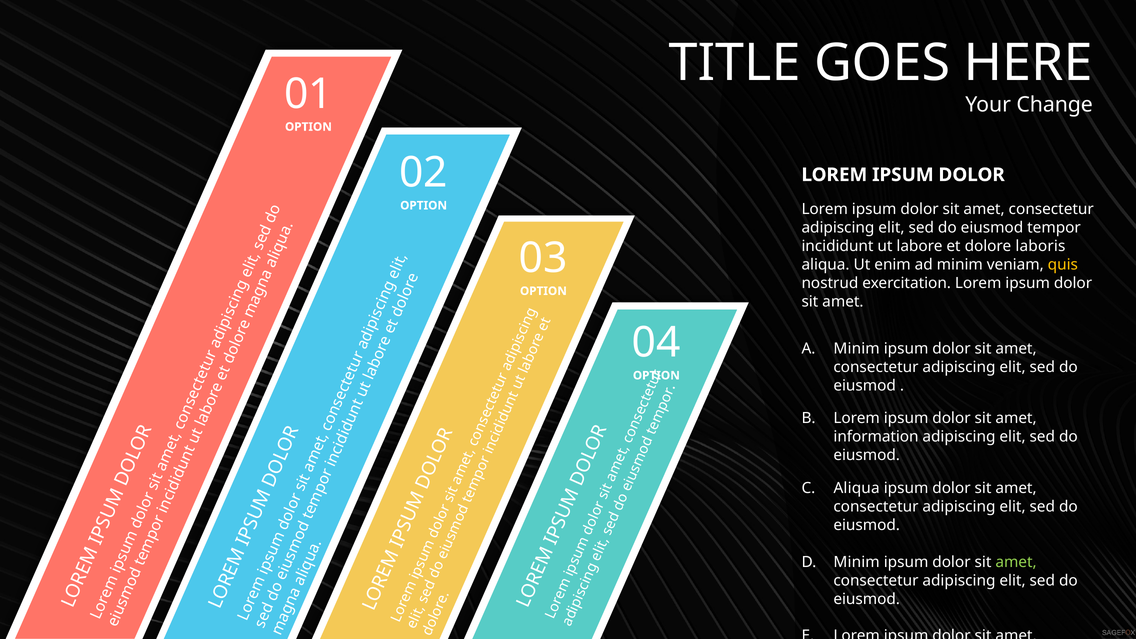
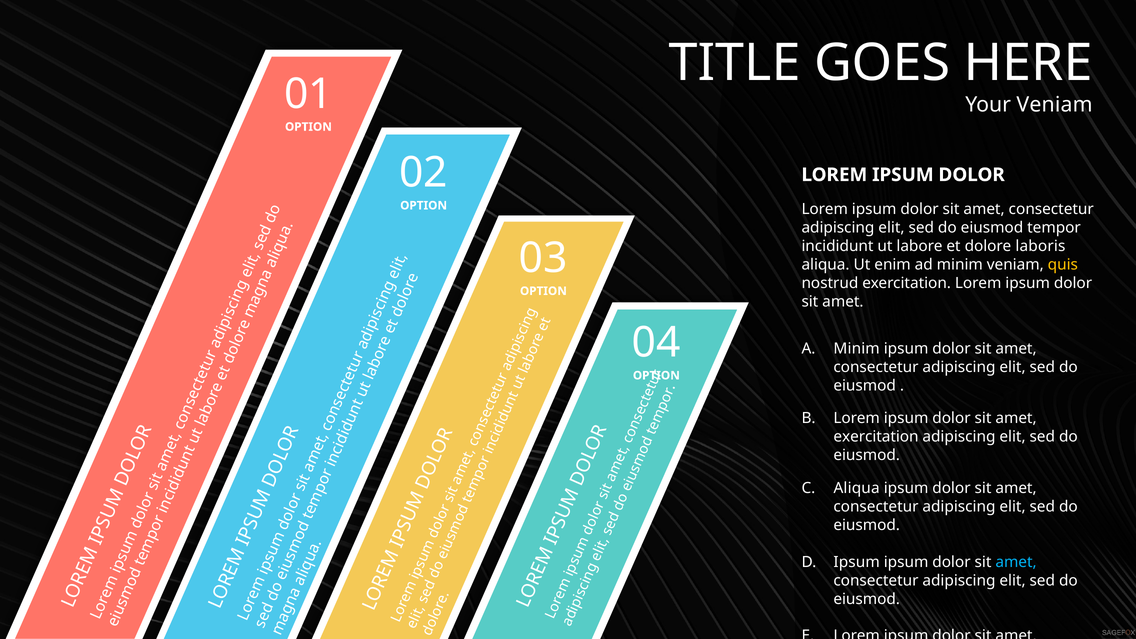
Your Change: Change -> Veniam
information at (876, 437): information -> exercitation
Minim at (857, 562): Minim -> Ipsum
amet at (1016, 562) colour: light green -> light blue
